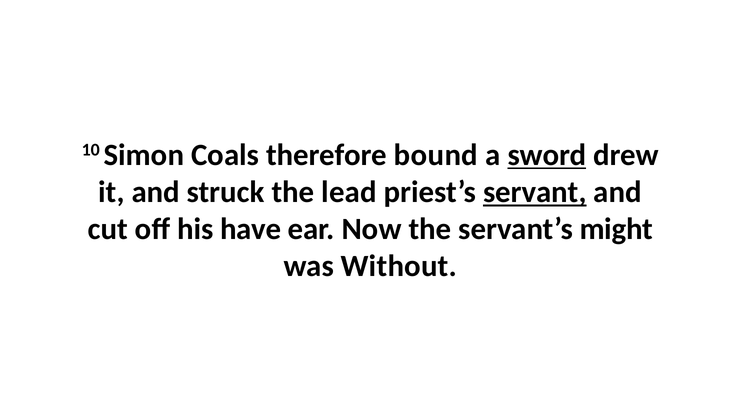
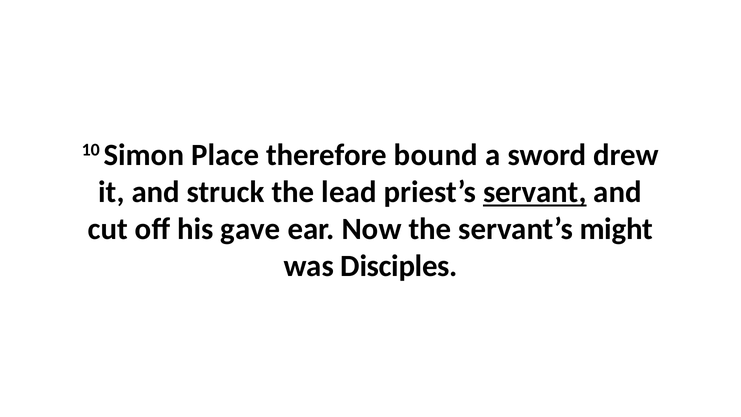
Coals: Coals -> Place
sword underline: present -> none
have: have -> gave
Without: Without -> Disciples
